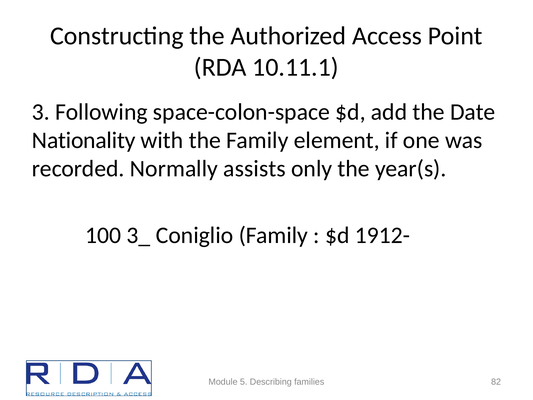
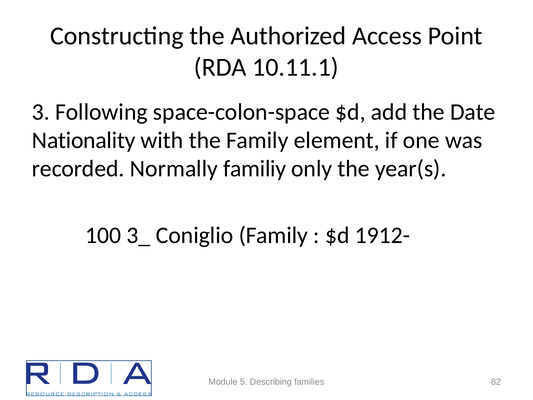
assists: assists -> familiy
